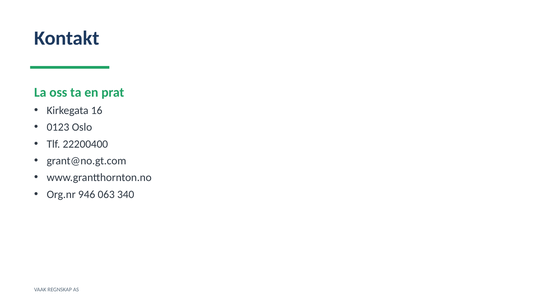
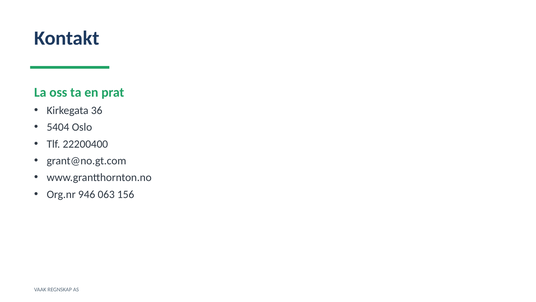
16: 16 -> 36
0123: 0123 -> 5404
340: 340 -> 156
